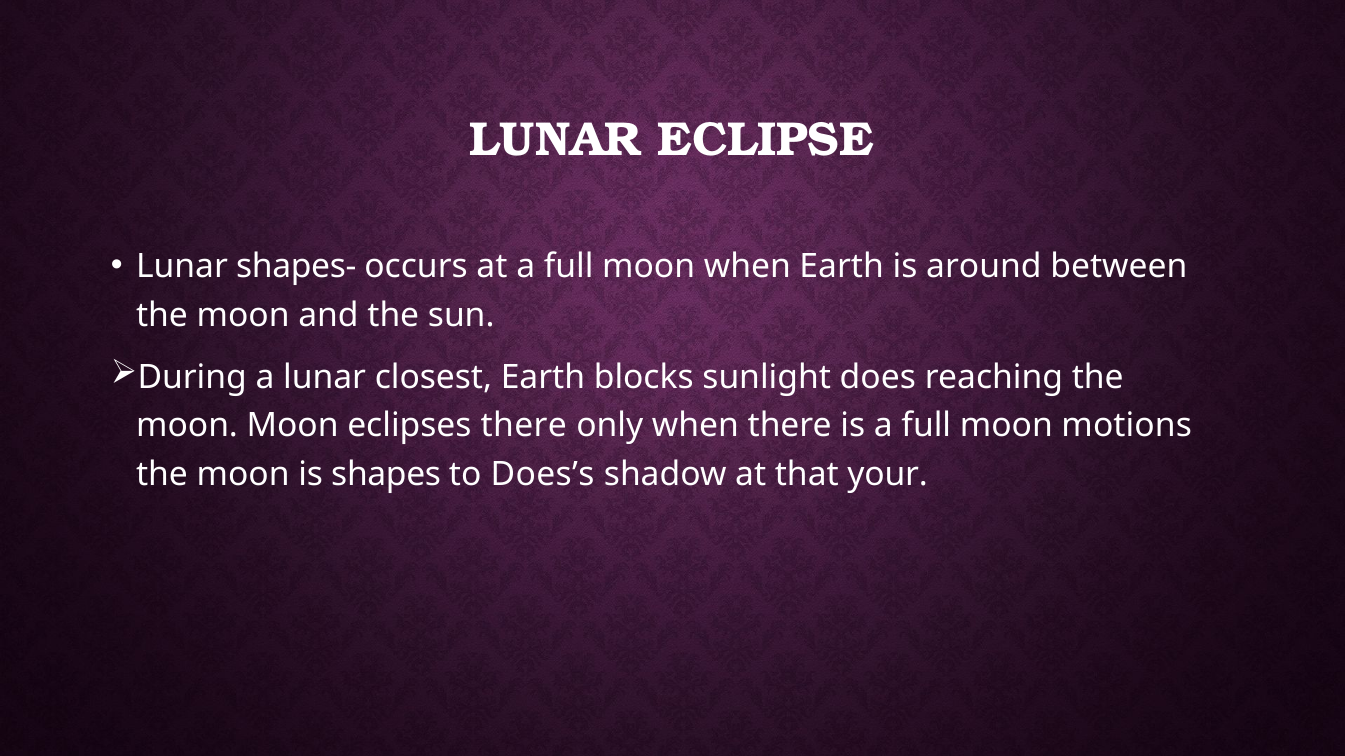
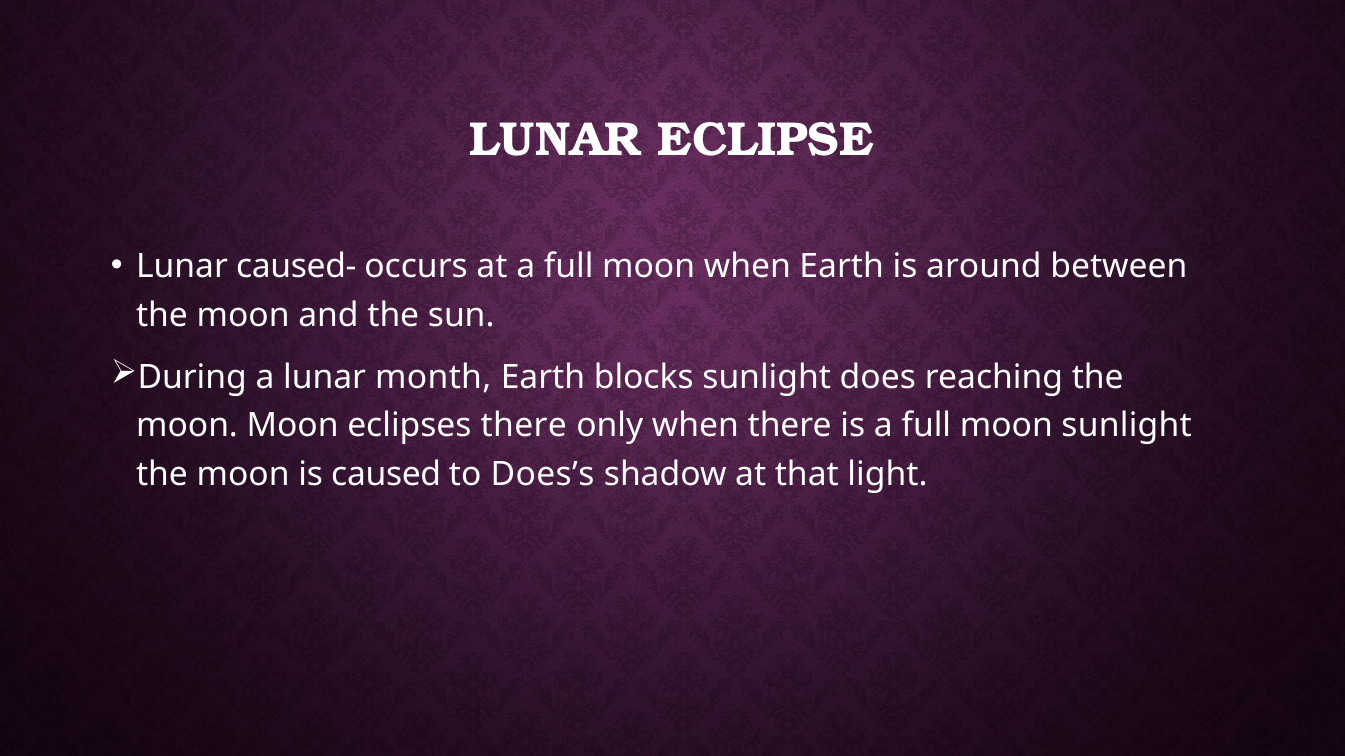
shapes-: shapes- -> caused-
closest: closest -> month
moon motions: motions -> sunlight
shapes: shapes -> caused
your: your -> light
